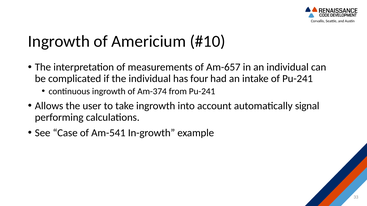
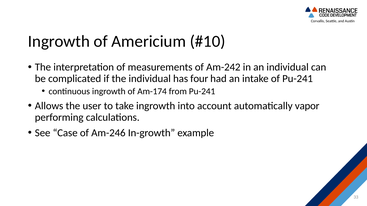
Am-657: Am-657 -> Am-242
Am-374: Am-374 -> Am-174
signal: signal -> vapor
Am-541: Am-541 -> Am-246
